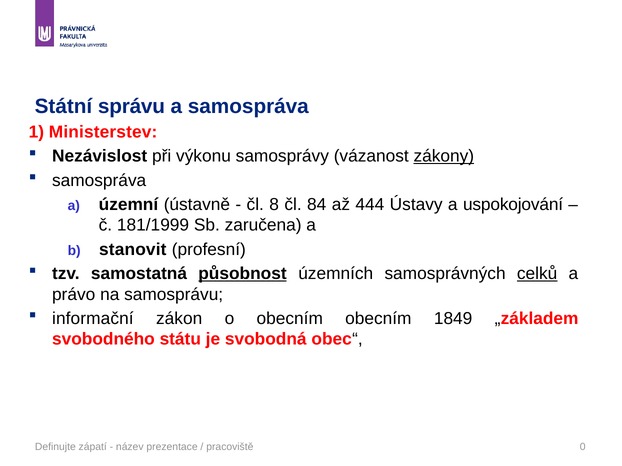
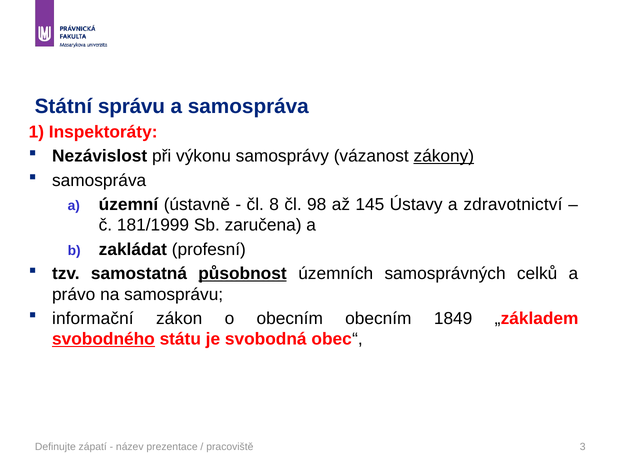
Ministerstev: Ministerstev -> Inspektoráty
84: 84 -> 98
444: 444 -> 145
uspokojování: uspokojování -> zdravotnictví
stanovit: stanovit -> zakládat
celků underline: present -> none
svobodného underline: none -> present
0: 0 -> 3
